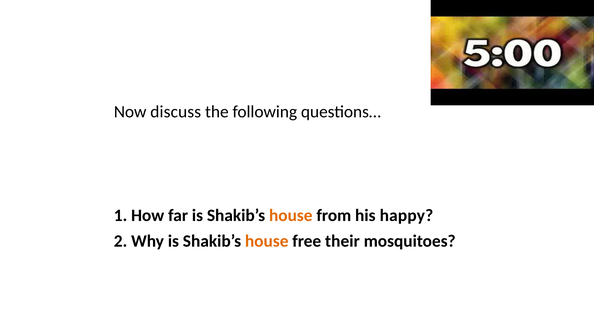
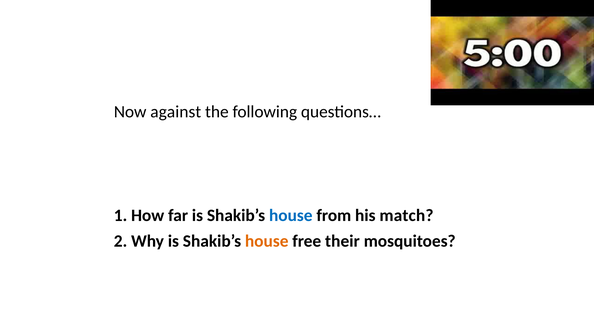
discuss: discuss -> against
house at (291, 216) colour: orange -> blue
happy: happy -> match
